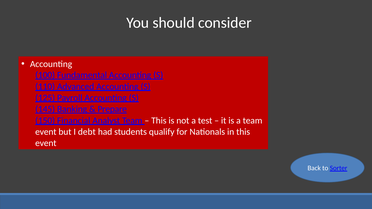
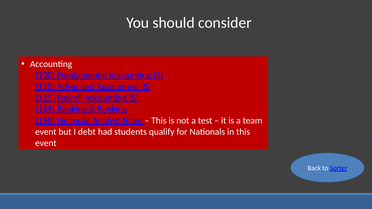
Prepare at (112, 109): Prepare -> Banking
